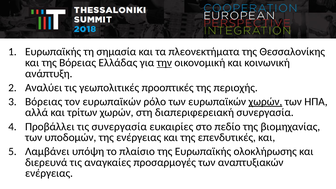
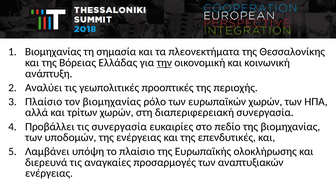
Ευρωπαϊκής at (53, 52): Ευρωπαϊκής -> Βιομηχανίας
Βόρειας at (44, 102): Βόρειας -> Πλαίσιο
τον ευρωπαϊκών: ευρωπαϊκών -> βιομηχανίας
χωρών at (265, 102) underline: present -> none
